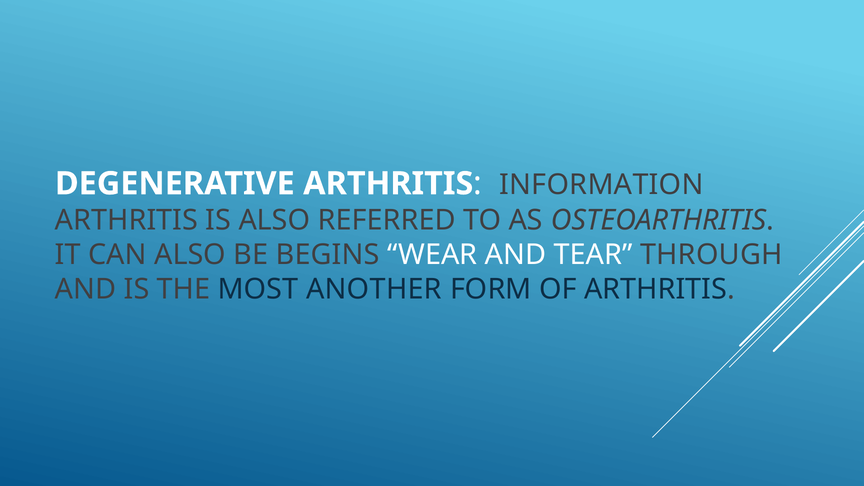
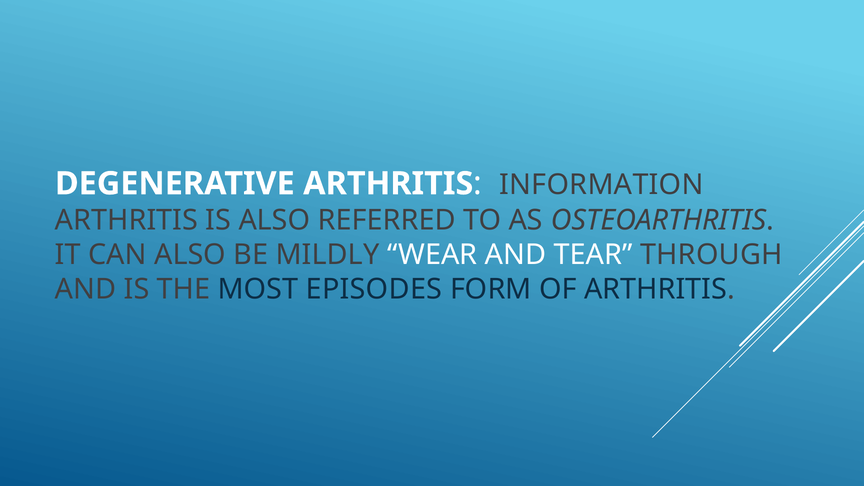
BEGINS: BEGINS -> MILDLY
ANOTHER: ANOTHER -> EPISODES
